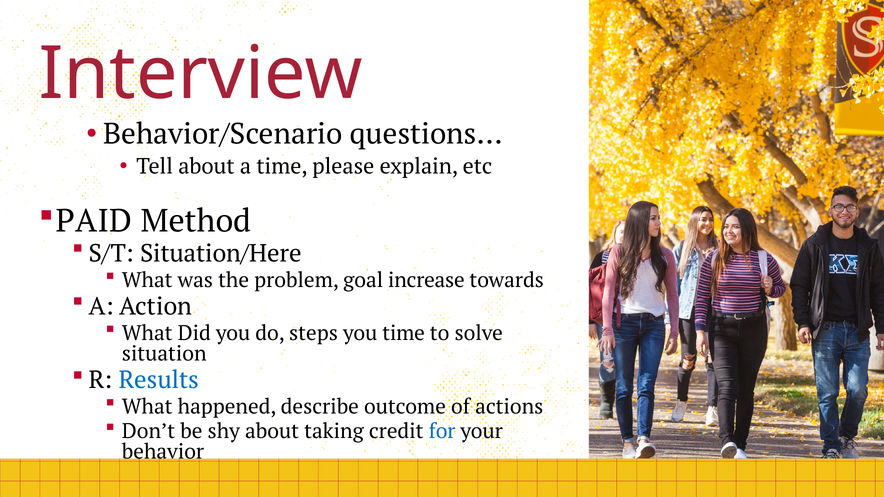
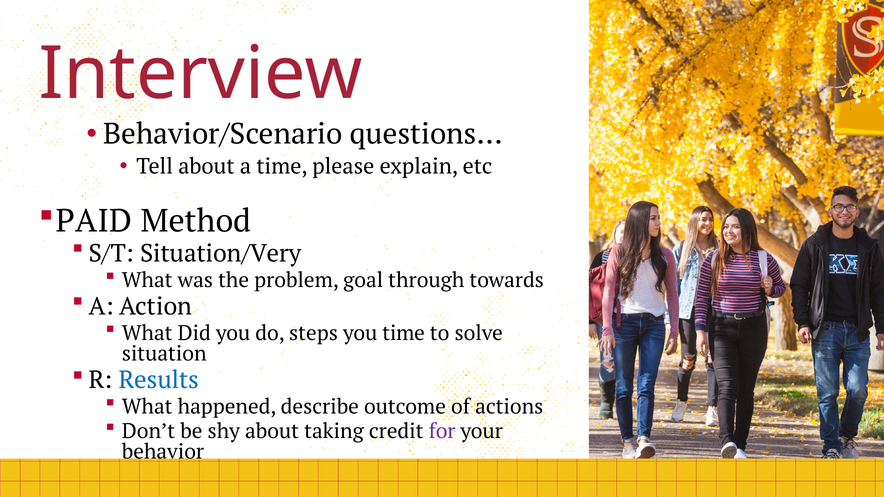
Situation/Here: Situation/Here -> Situation/Very
increase: increase -> through
for colour: blue -> purple
